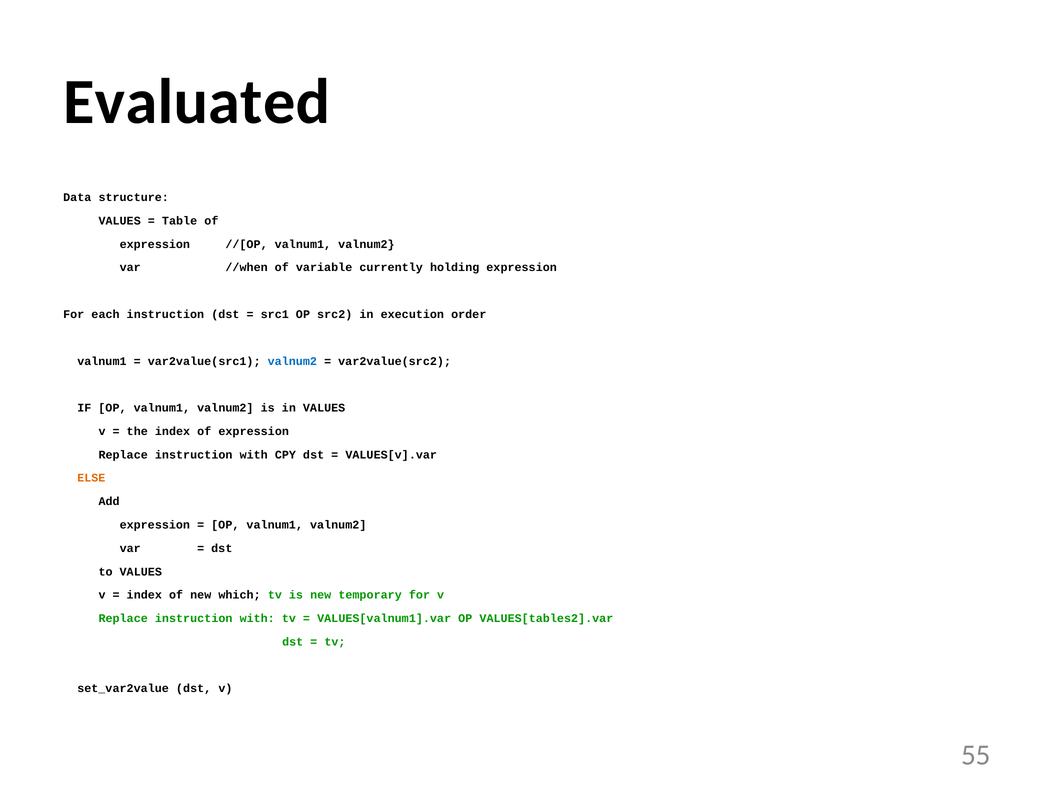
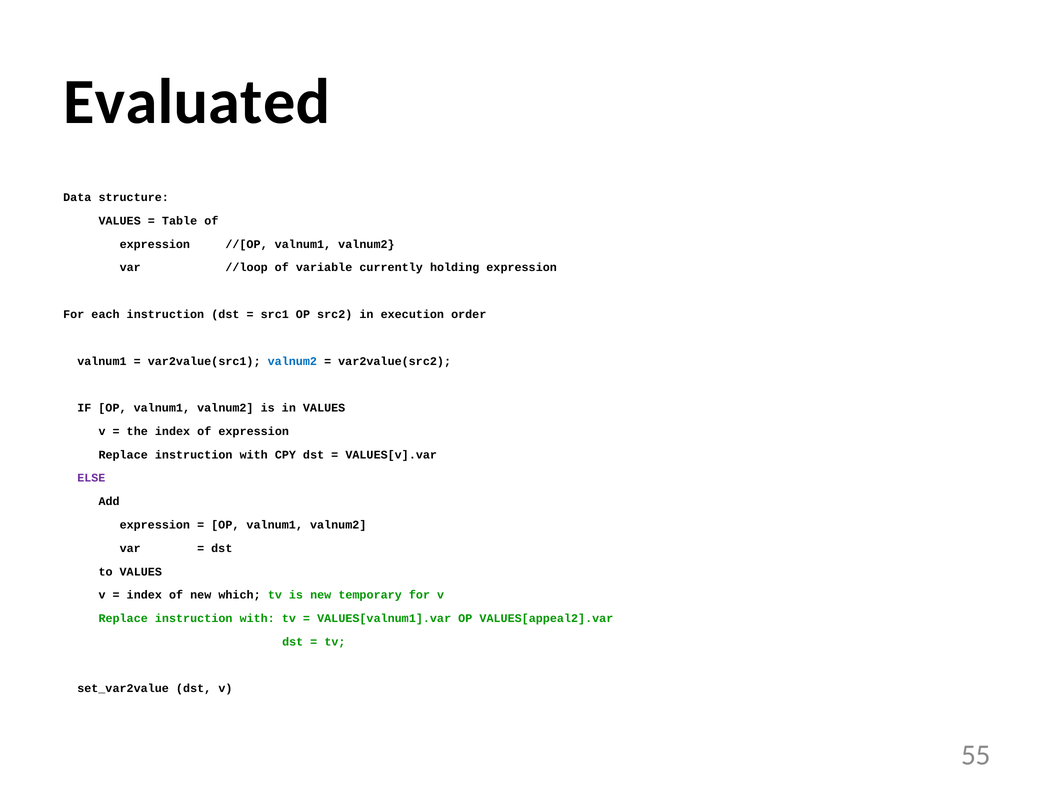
//when: //when -> //loop
ELSE colour: orange -> purple
VALUES[tables2].var: VALUES[tables2].var -> VALUES[appeal2].var
